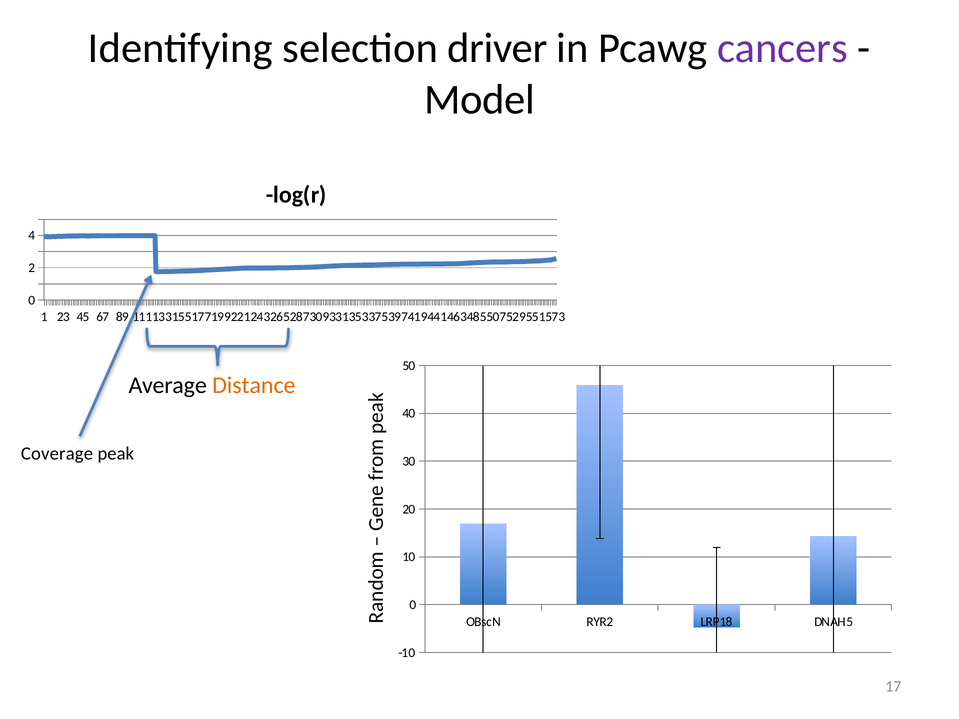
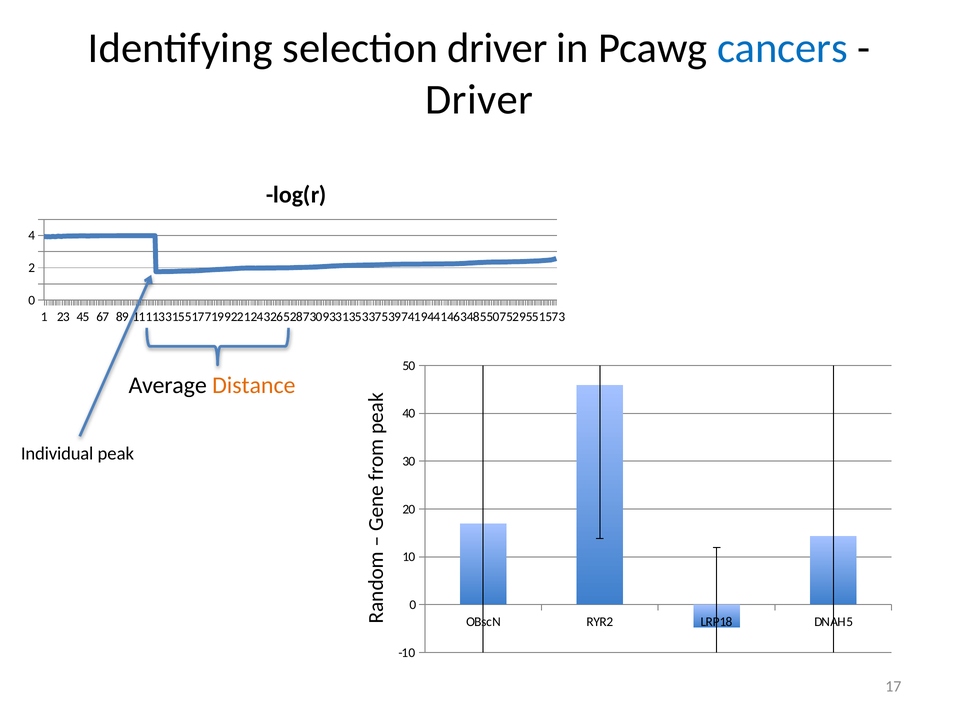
cancers colour: purple -> blue
Model at (480, 100): Model -> Driver
Coverage: Coverage -> Individual
